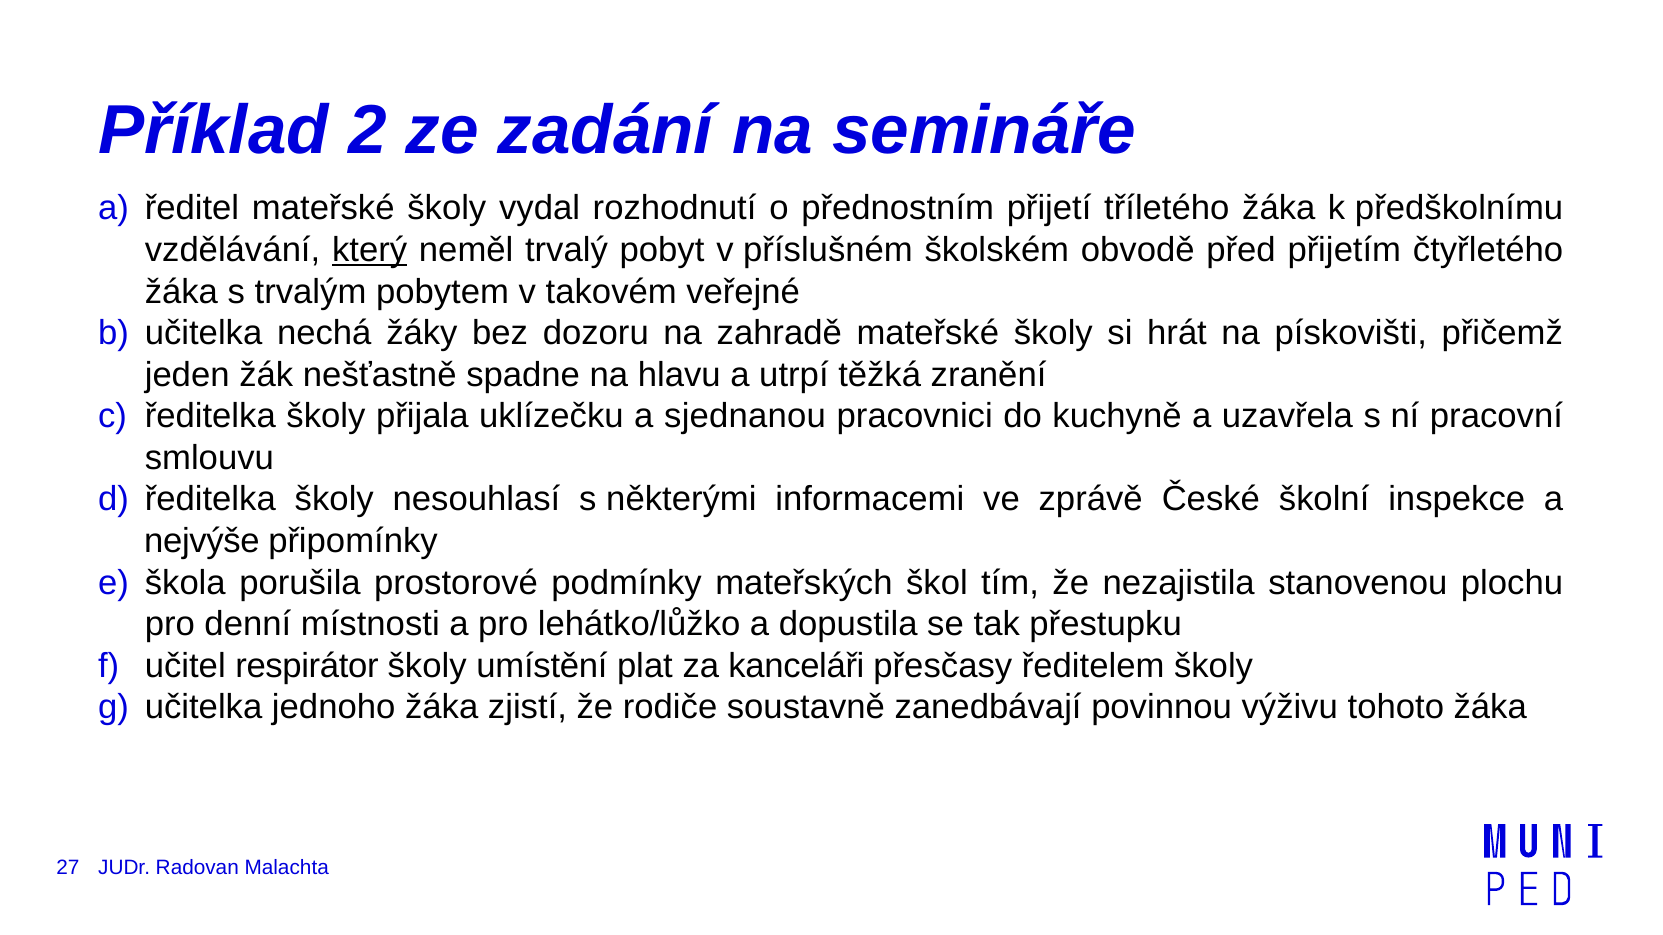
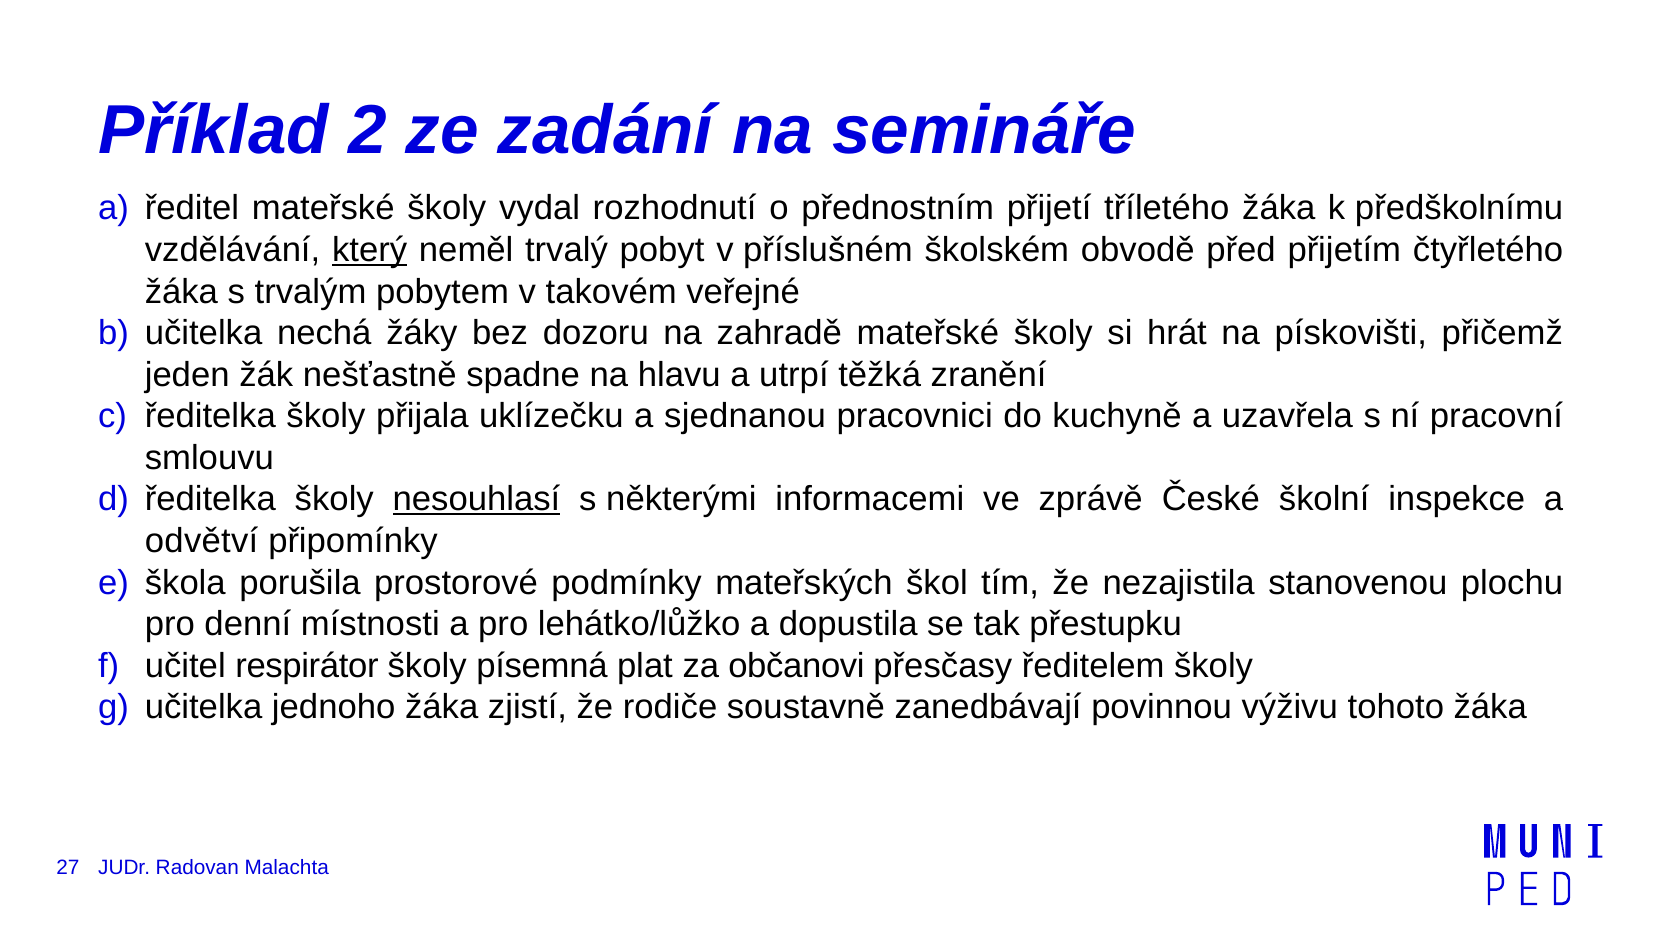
nesouhlasí underline: none -> present
nejvýše: nejvýše -> odvětví
umístění: umístění -> písemná
kanceláři: kanceláři -> občanovi
